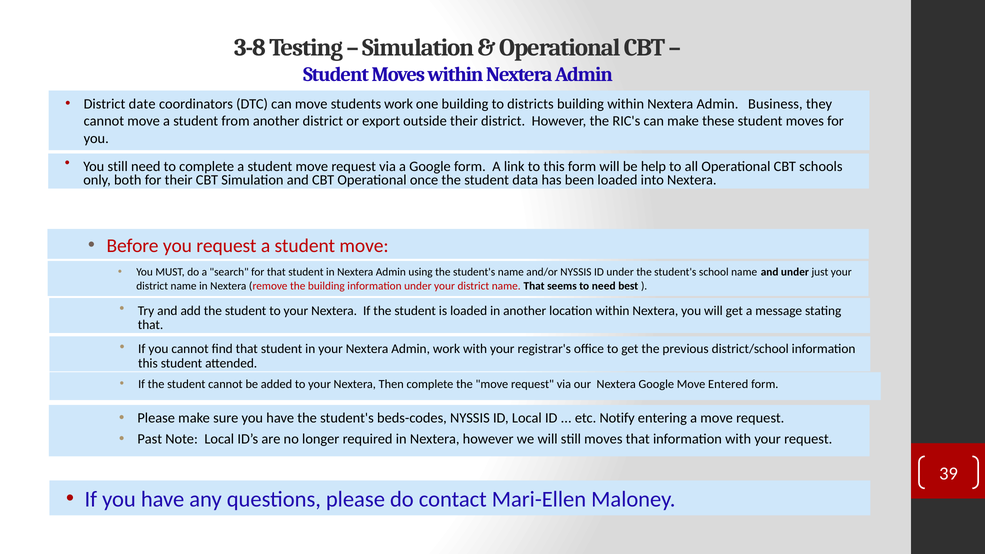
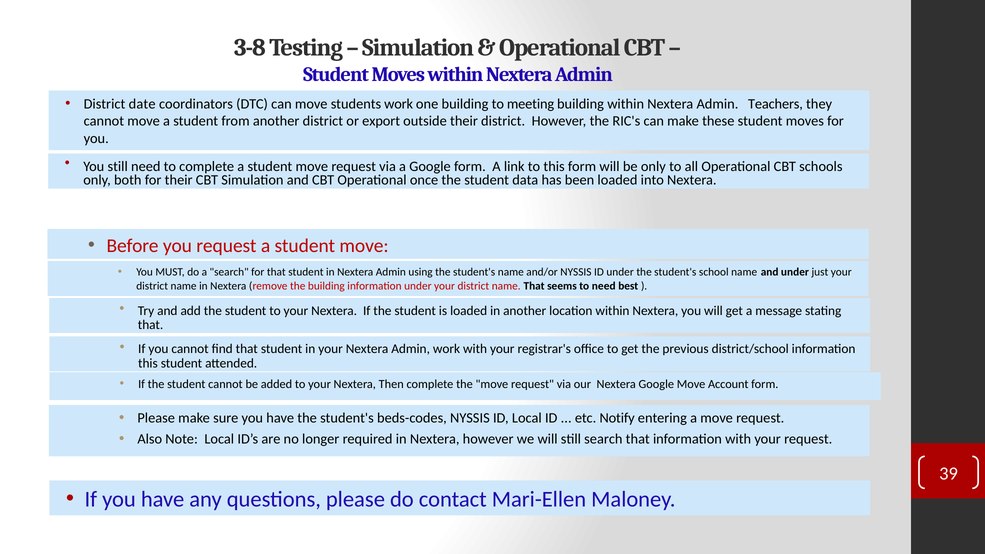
districts: districts -> meeting
Business: Business -> Teachers
be help: help -> only
Entered: Entered -> Account
Past: Past -> Also
still moves: moves -> search
